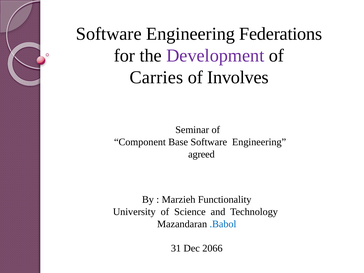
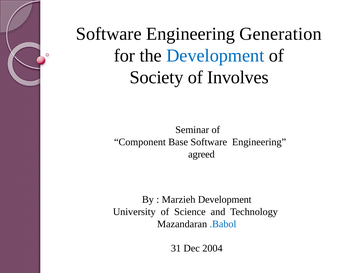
Federations: Federations -> Generation
Development at (215, 56) colour: purple -> blue
Carries: Carries -> Society
Marzieh Functionality: Functionality -> Development
2066: 2066 -> 2004
